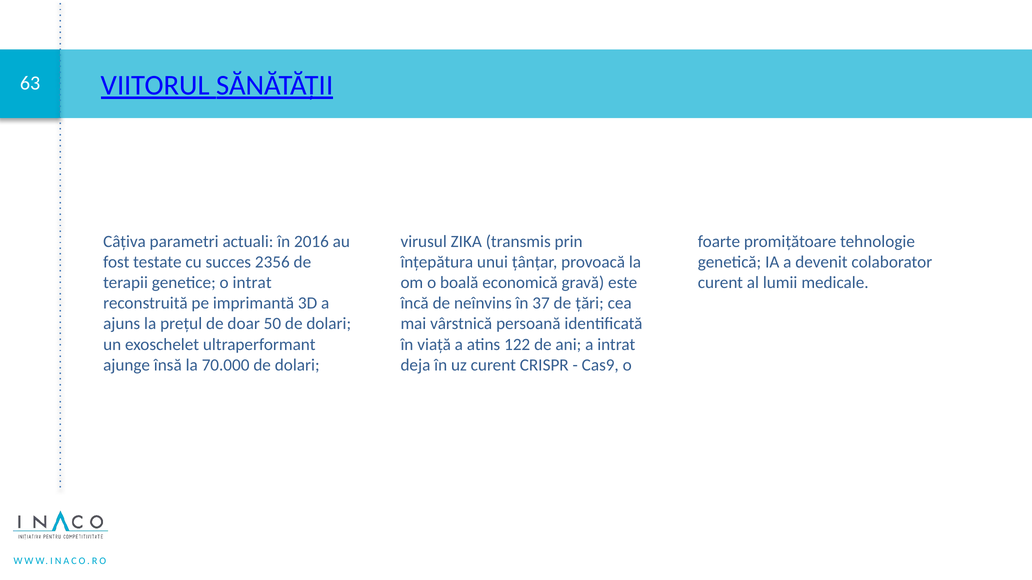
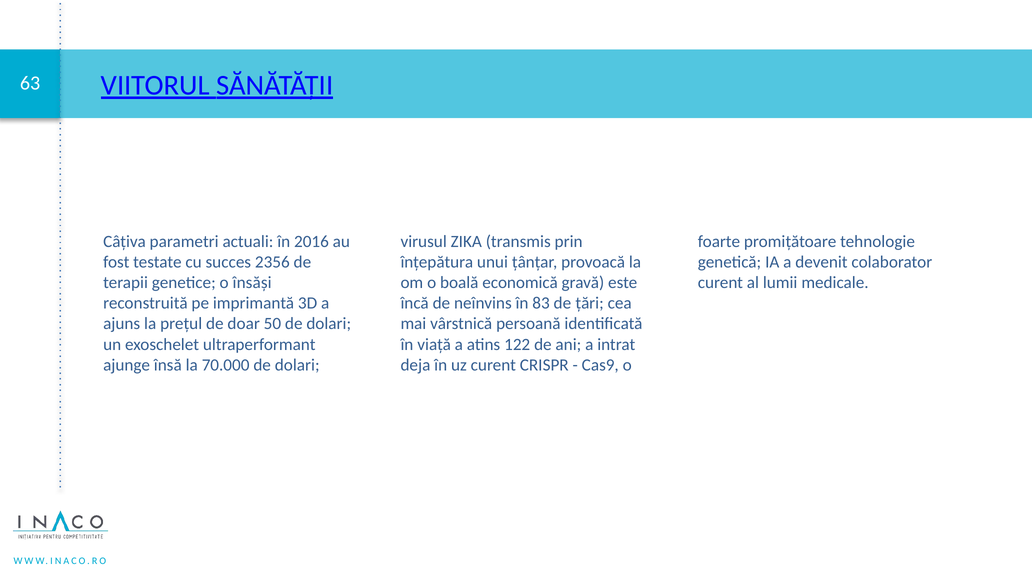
o intrat: intrat -> însăși
37: 37 -> 83
